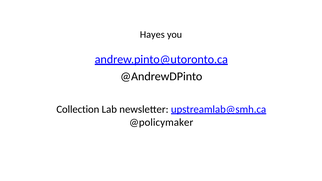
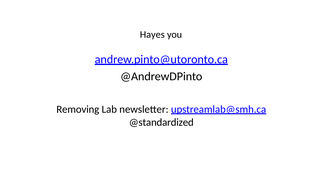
Collection: Collection -> Removing
@policymaker: @policymaker -> @standardized
